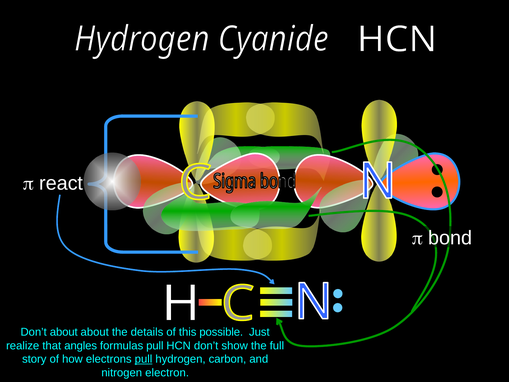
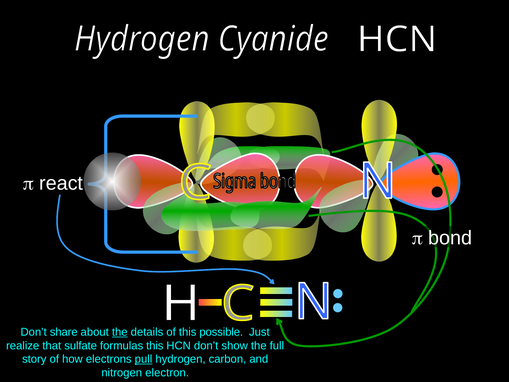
Don’t about: about -> share
the at (120, 332) underline: none -> present
angles: angles -> sulfate
formulas pull: pull -> this
